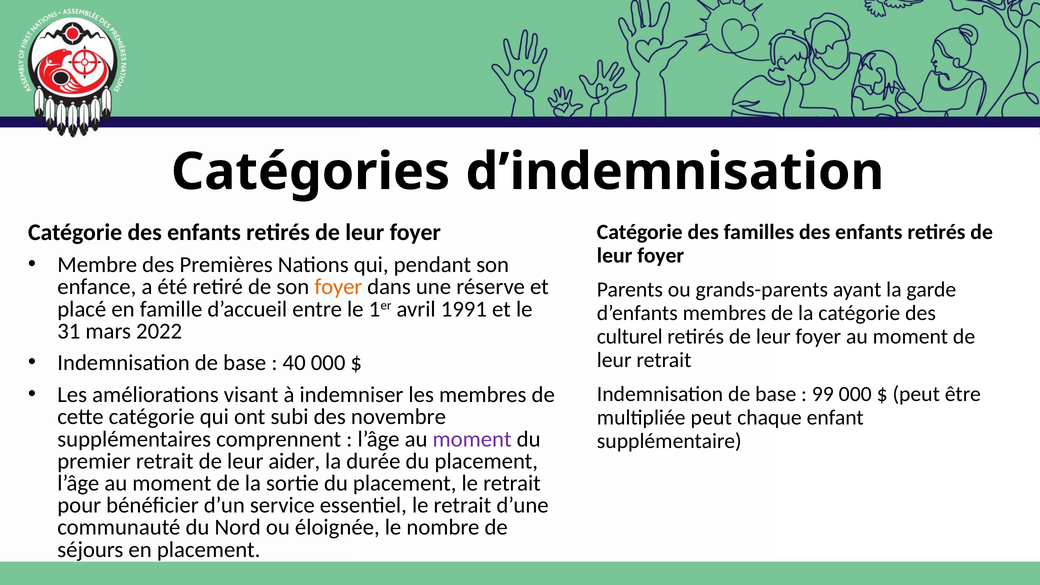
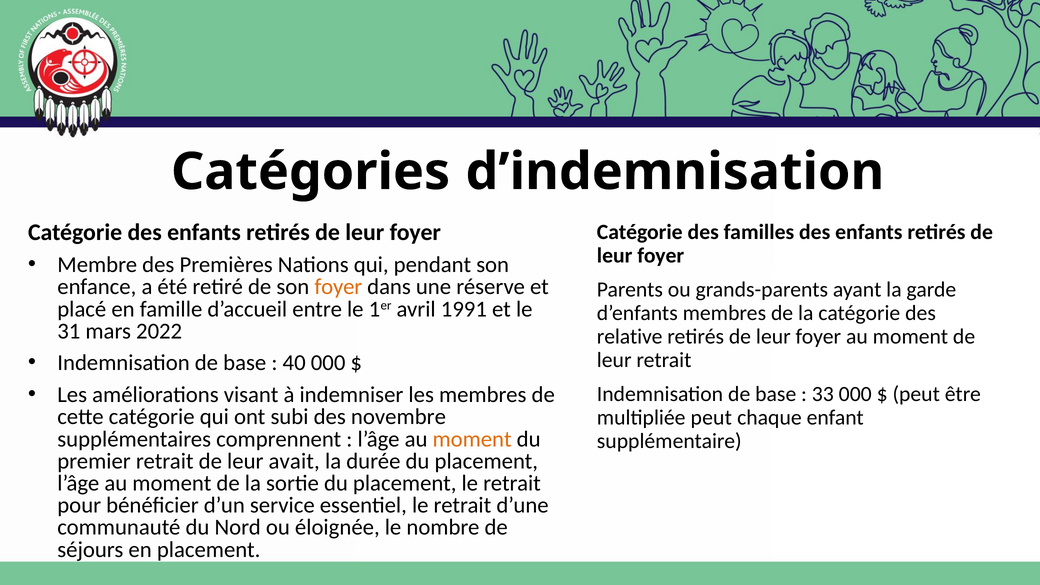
culturel: culturel -> relative
99: 99 -> 33
moment at (472, 439) colour: purple -> orange
aider: aider -> avait
